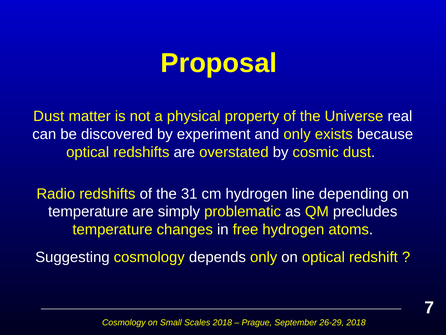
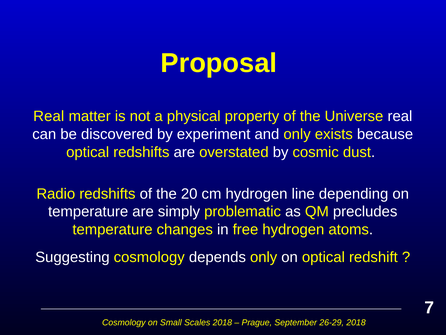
Dust at (49, 116): Dust -> Real
31: 31 -> 20
